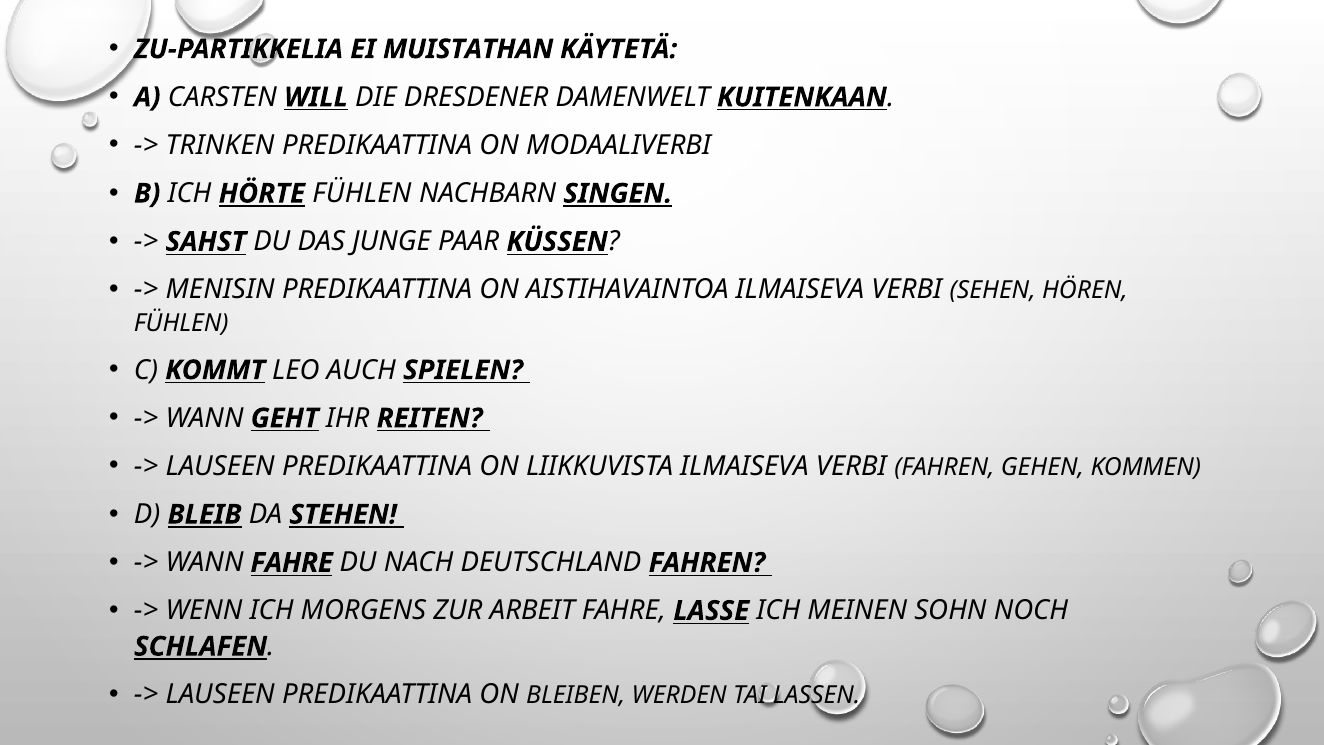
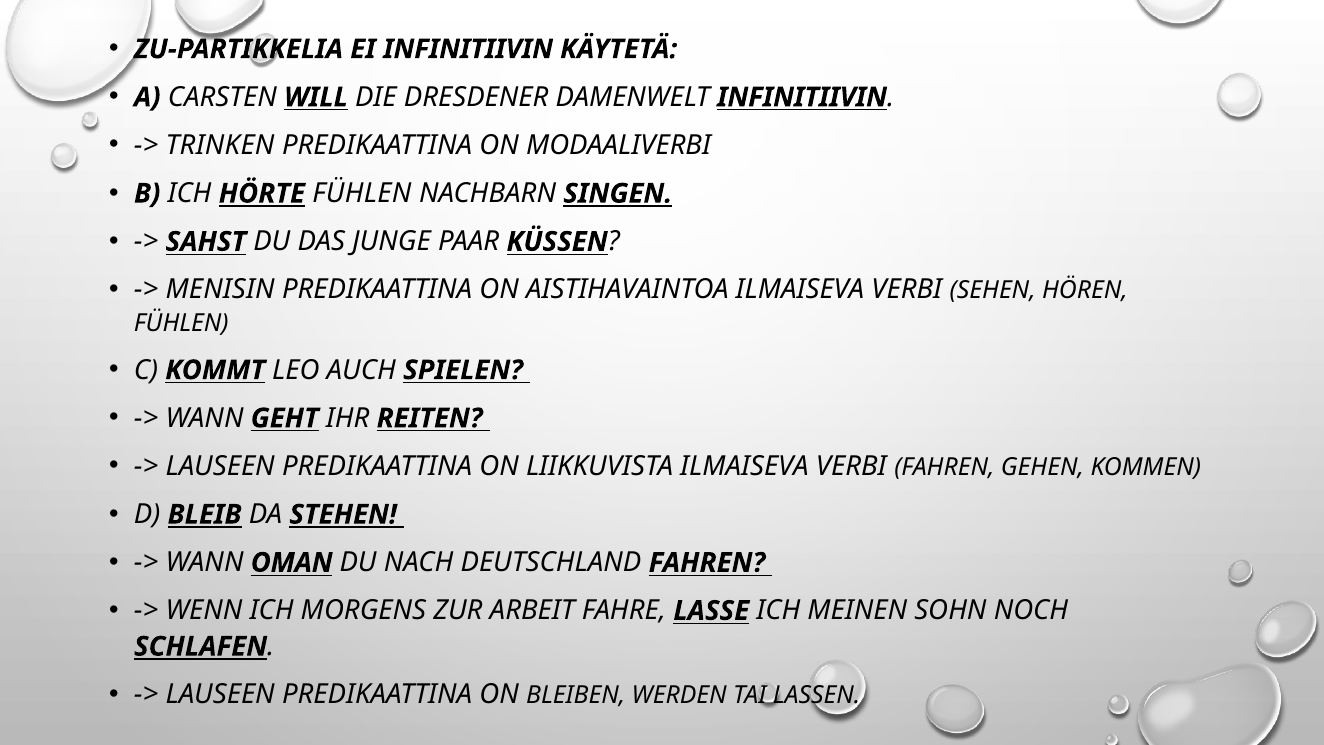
EI MUISTATHAN: MUISTATHAN -> INFINITIIVIN
DAMENWELT KUITENKAAN: KUITENKAAN -> INFINITIIVIN
WANN FAHRE: FAHRE -> OMAN
